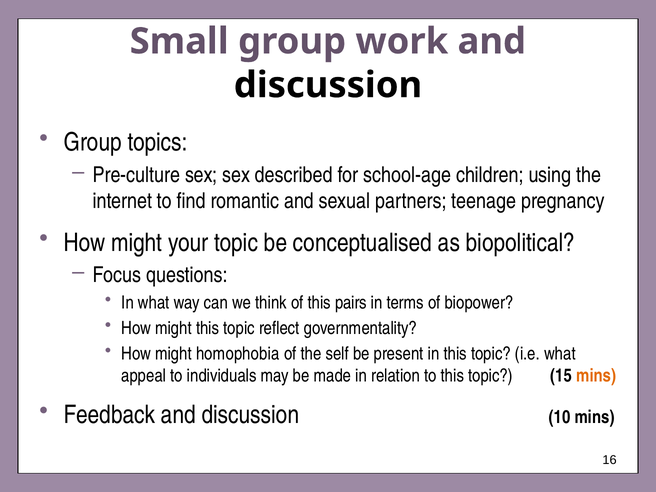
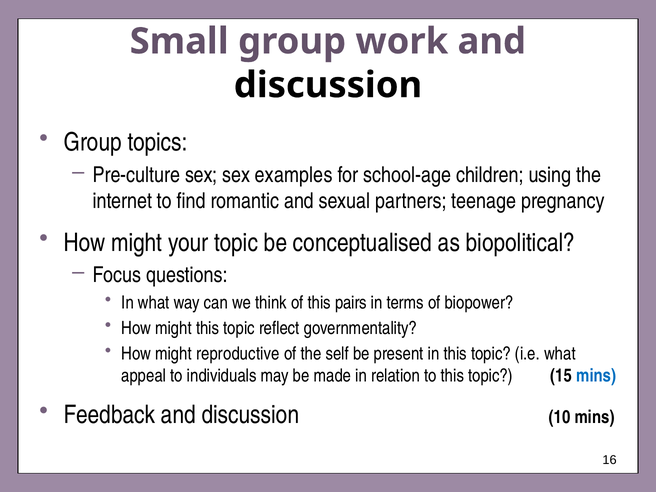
described: described -> examples
homophobia: homophobia -> reproductive
mins at (596, 375) colour: orange -> blue
